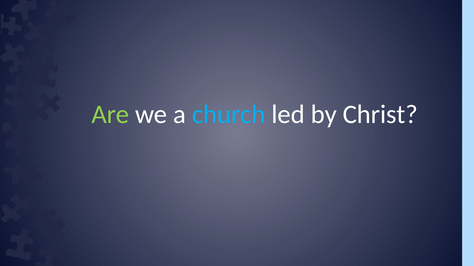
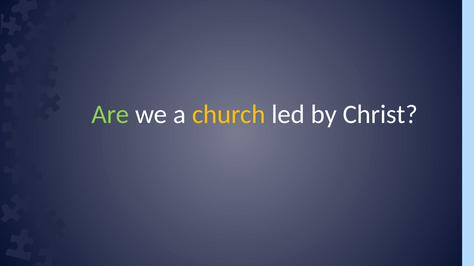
church colour: light blue -> yellow
